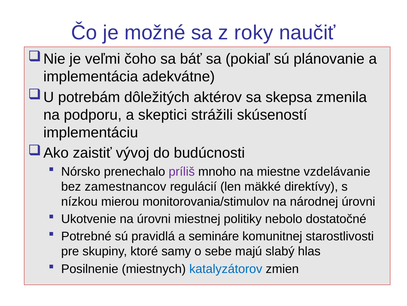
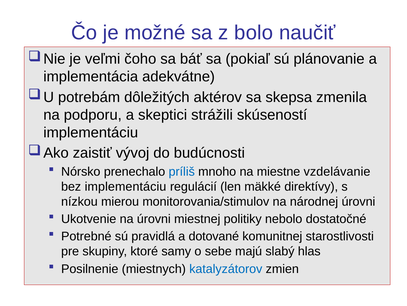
roky: roky -> bolo
príliš colour: purple -> blue
bez zamestnancov: zamestnancov -> implementáciu
semináre: semináre -> dotované
